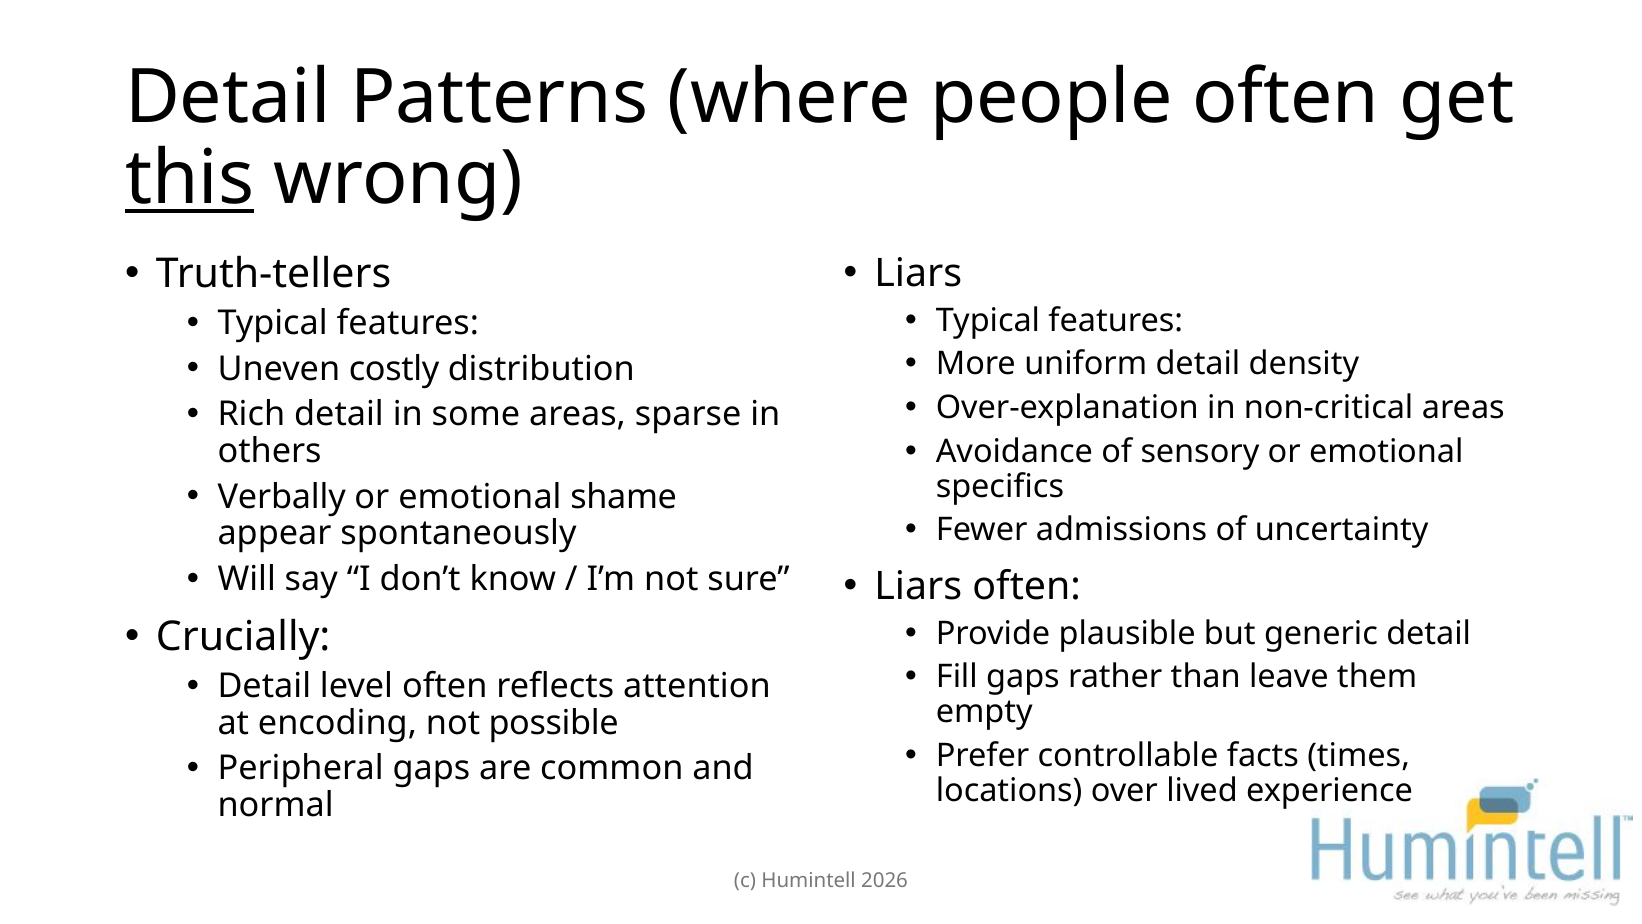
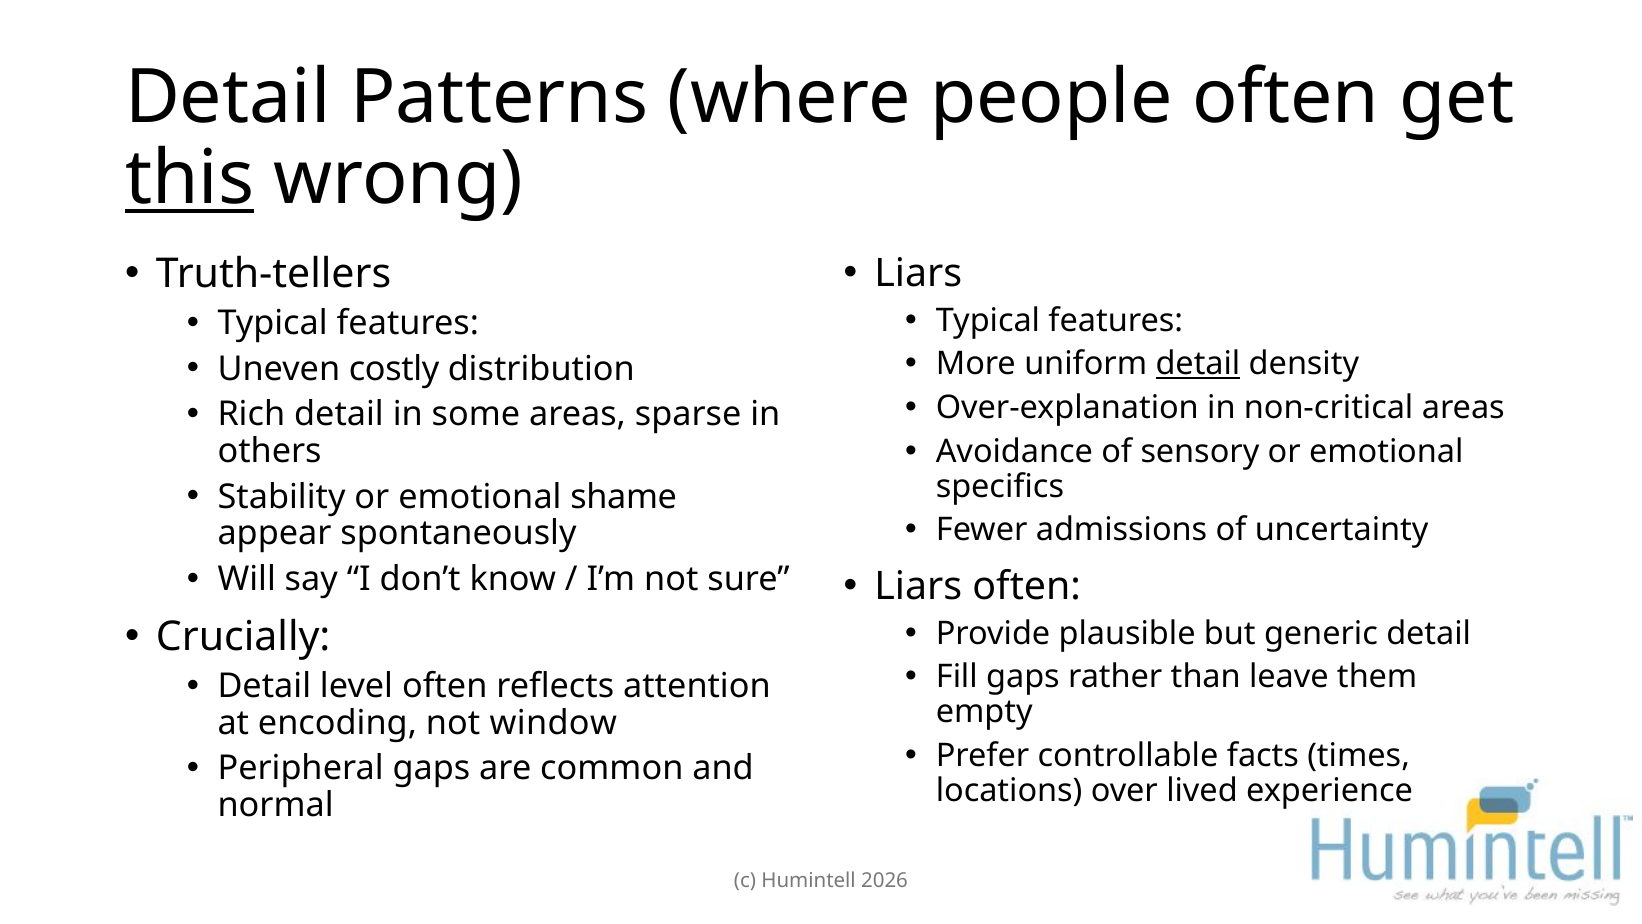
detail at (1198, 364) underline: none -> present
Verbally: Verbally -> Stability
possible: possible -> window
